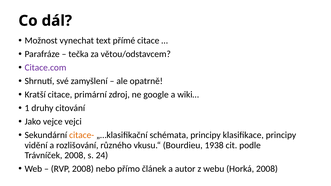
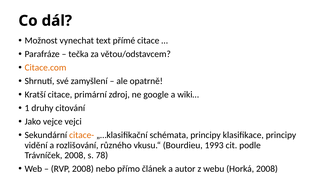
Citace.com colour: purple -> orange
1938: 1938 -> 1993
24: 24 -> 78
